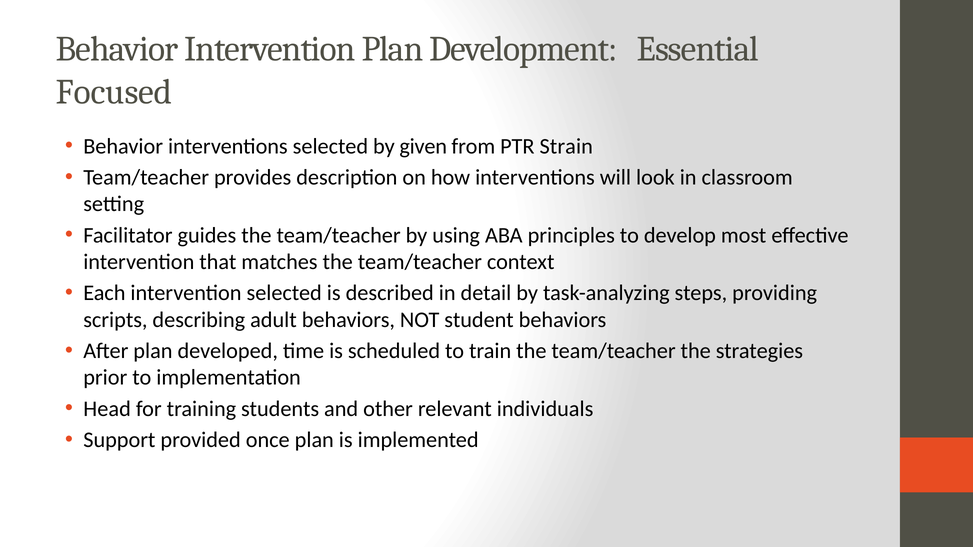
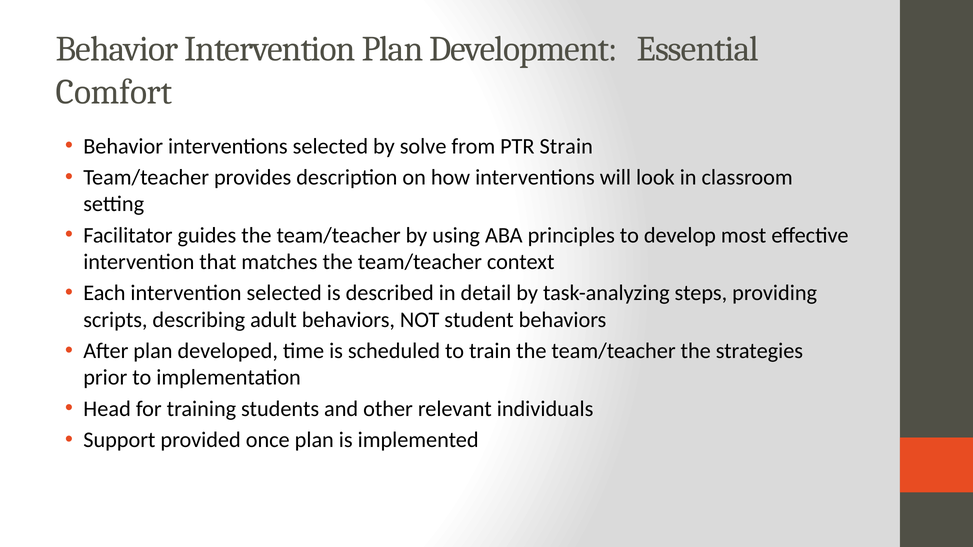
Focused: Focused -> Comfort
given: given -> solve
